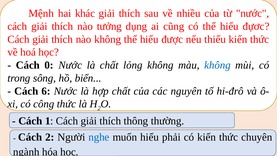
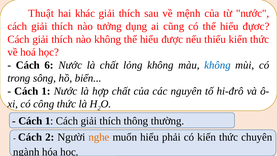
Mệnh: Mệnh -> Thuật
nhiều: nhiều -> mệnh
0: 0 -> 6
6 at (46, 91): 6 -> 1
nghe colour: blue -> orange
